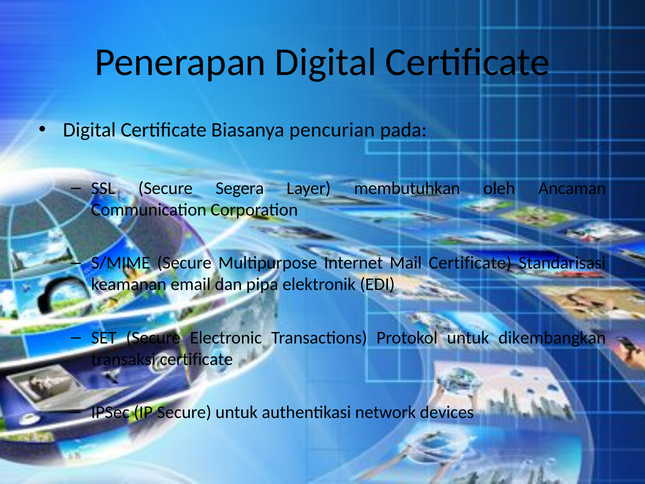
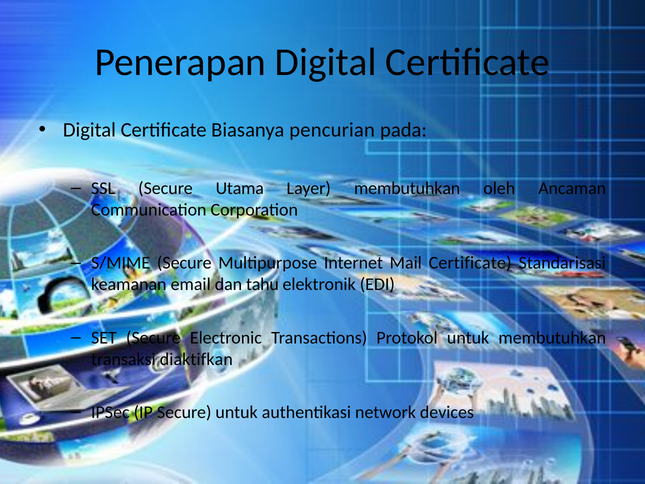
Segera: Segera -> Utama
pipa: pipa -> tahu
untuk dikembangkan: dikembangkan -> membutuhkan
transaksi certificate: certificate -> diaktifkan
